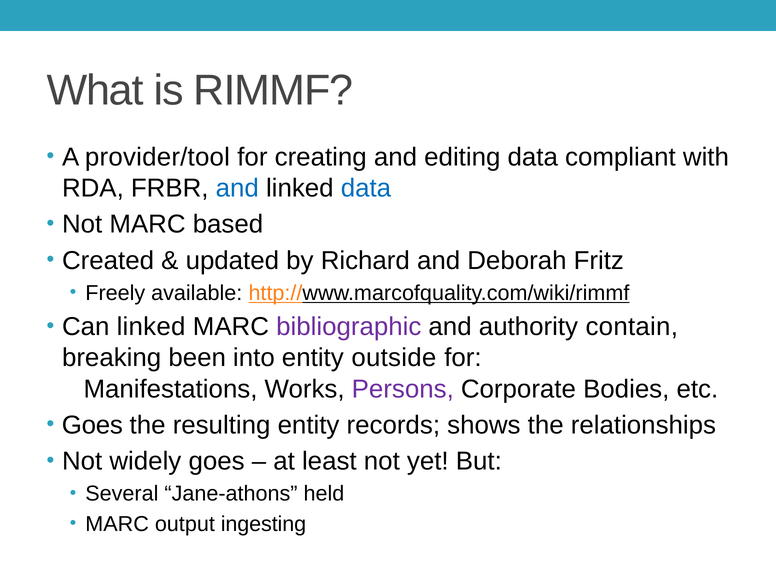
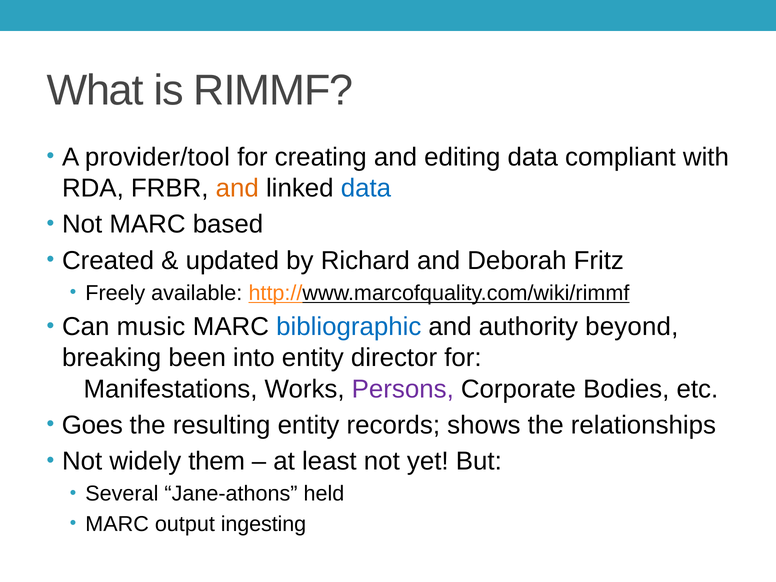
and at (237, 188) colour: blue -> orange
Can linked: linked -> music
bibliographic colour: purple -> blue
contain: contain -> beyond
outside: outside -> director
widely goes: goes -> them
